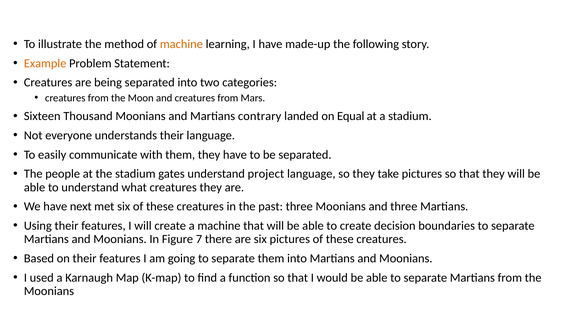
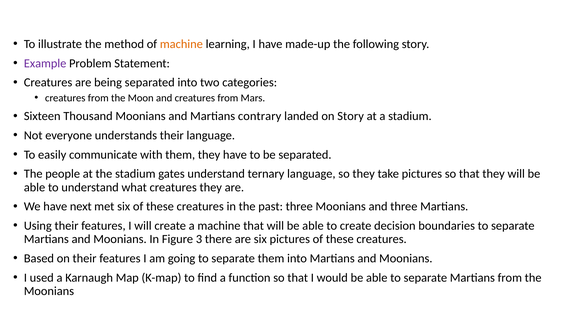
Example colour: orange -> purple
on Equal: Equal -> Story
project: project -> ternary
7: 7 -> 3
